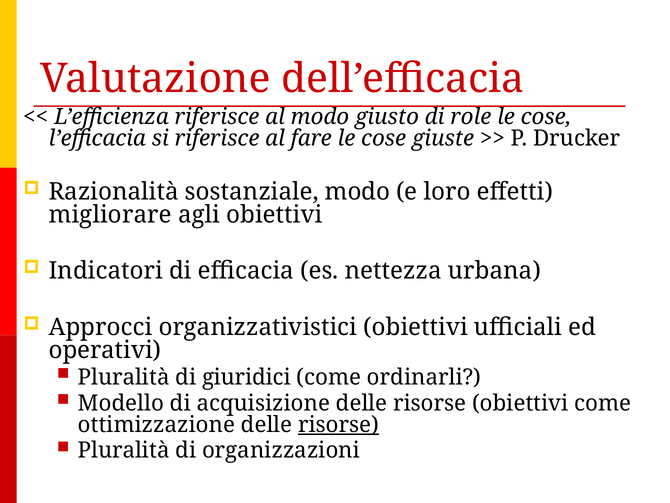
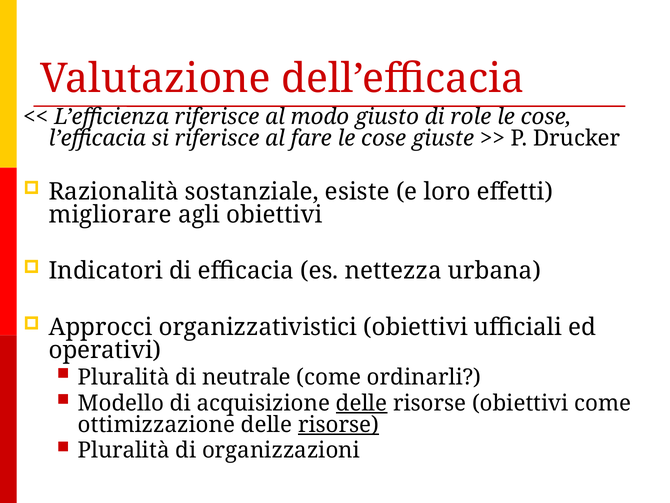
sostanziale modo: modo -> esiste
giuridici: giuridici -> neutrale
delle at (362, 403) underline: none -> present
